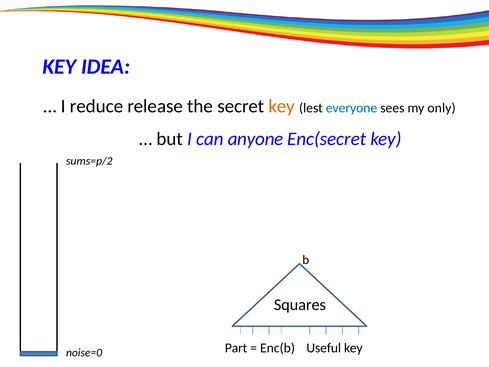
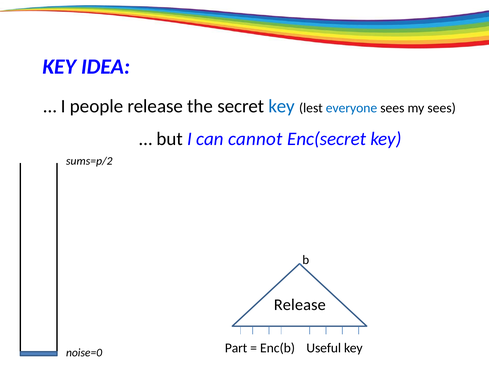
reduce: reduce -> people
key at (282, 106) colour: orange -> blue
my only: only -> sees
anyone: anyone -> cannot
Squares at (300, 305): Squares -> Release
